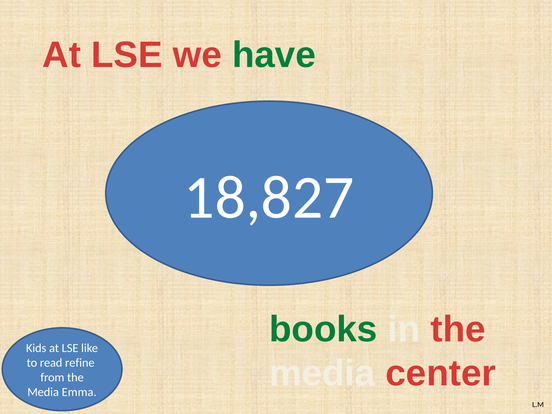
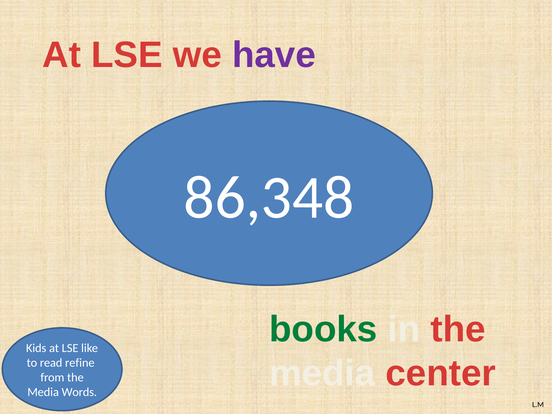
have colour: green -> purple
18,827: 18,827 -> 86,348
Emma: Emma -> Words
